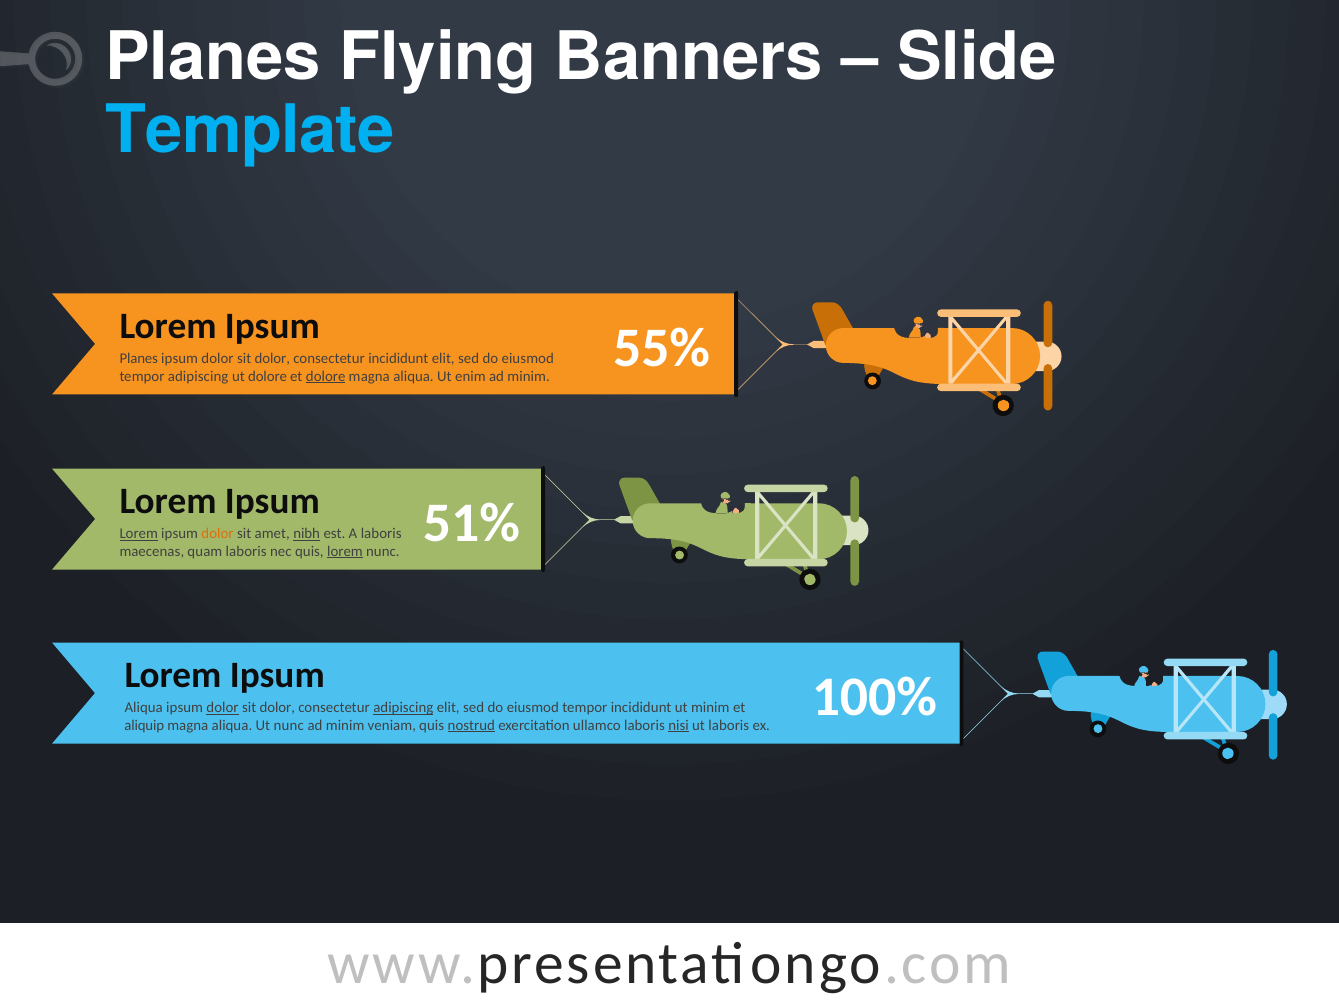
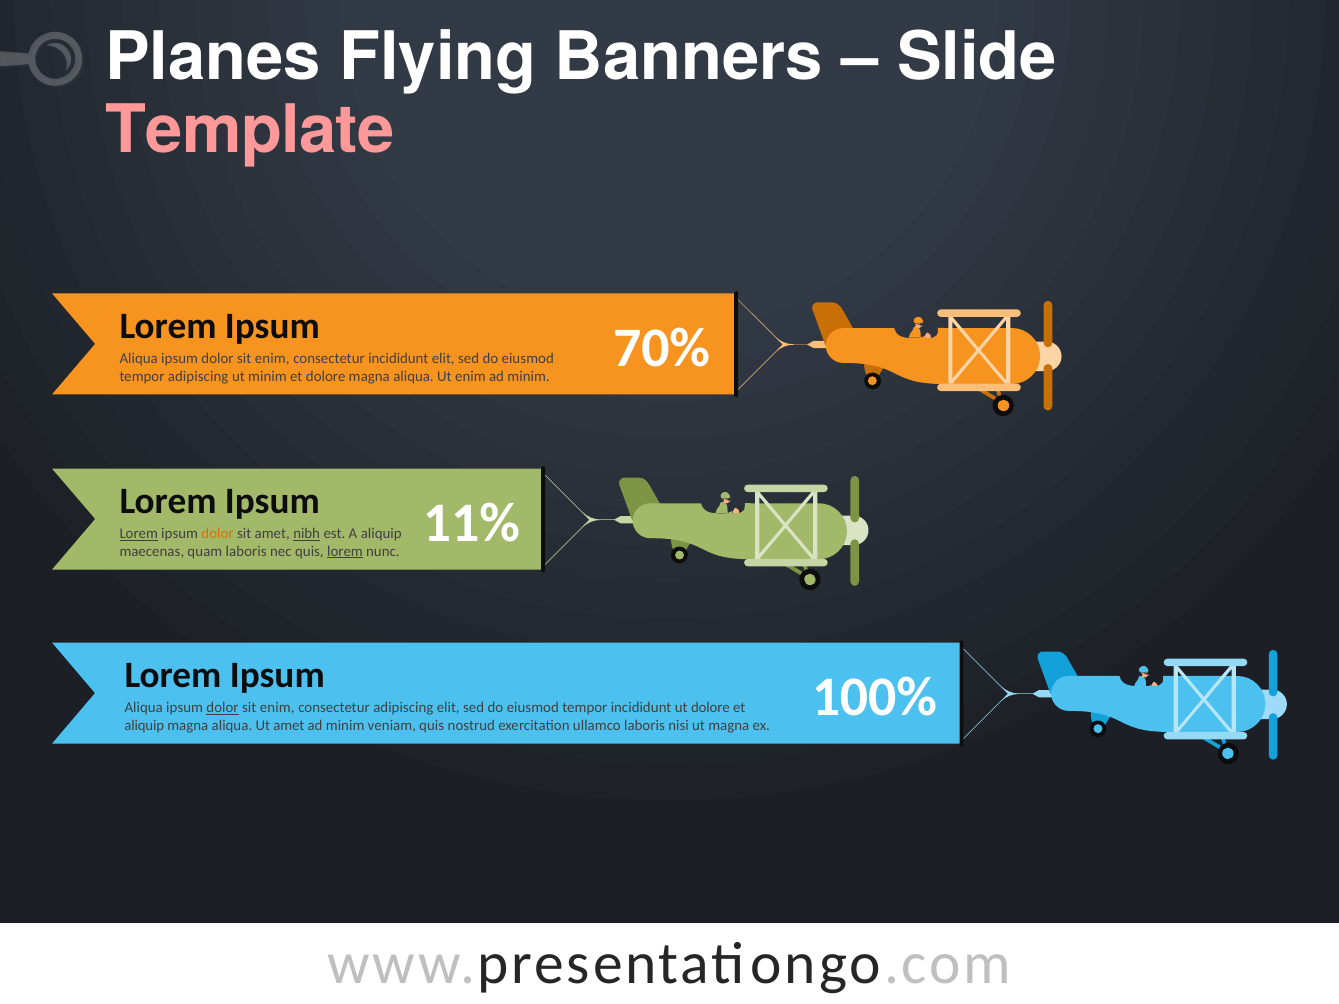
Template colour: light blue -> pink
Planes at (139, 359): Planes -> Aliqua
dolor at (272, 359): dolor -> enim
ut dolore: dolore -> minim
dolore at (326, 376) underline: present -> none
55%: 55% -> 70%
A laboris: laboris -> aliquip
51%: 51% -> 11%
dolor at (277, 708): dolor -> enim
adipiscing at (403, 708) underline: present -> none
ut minim: minim -> dolore
Ut nunc: nunc -> amet
nostrud underline: present -> none
nisi underline: present -> none
ut laboris: laboris -> magna
